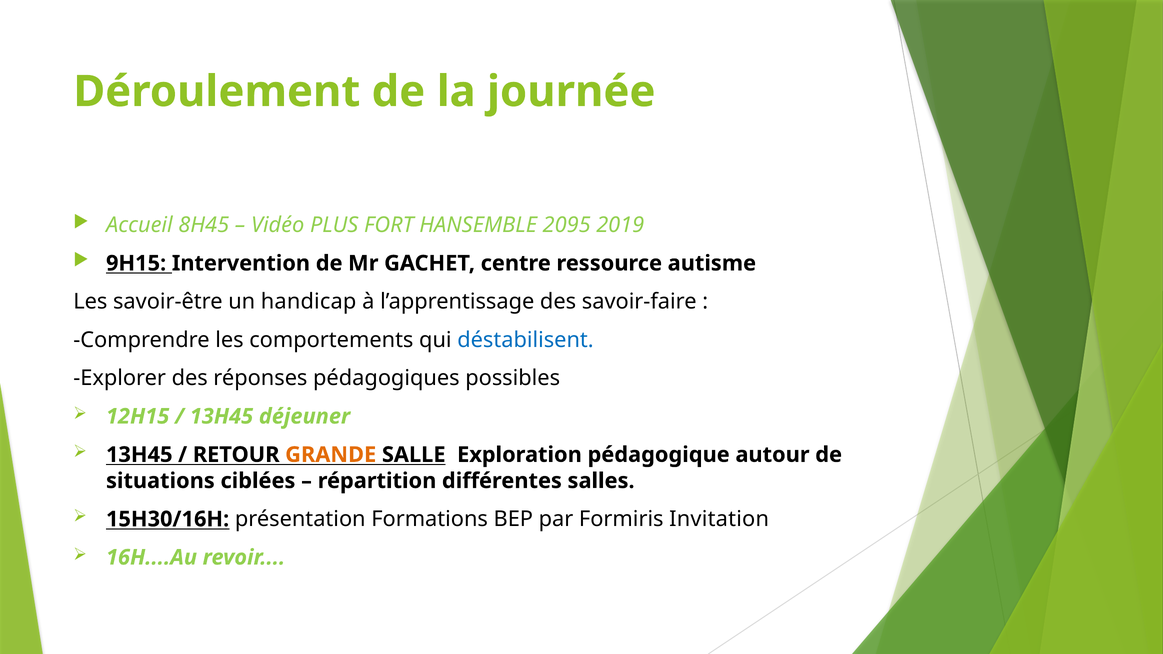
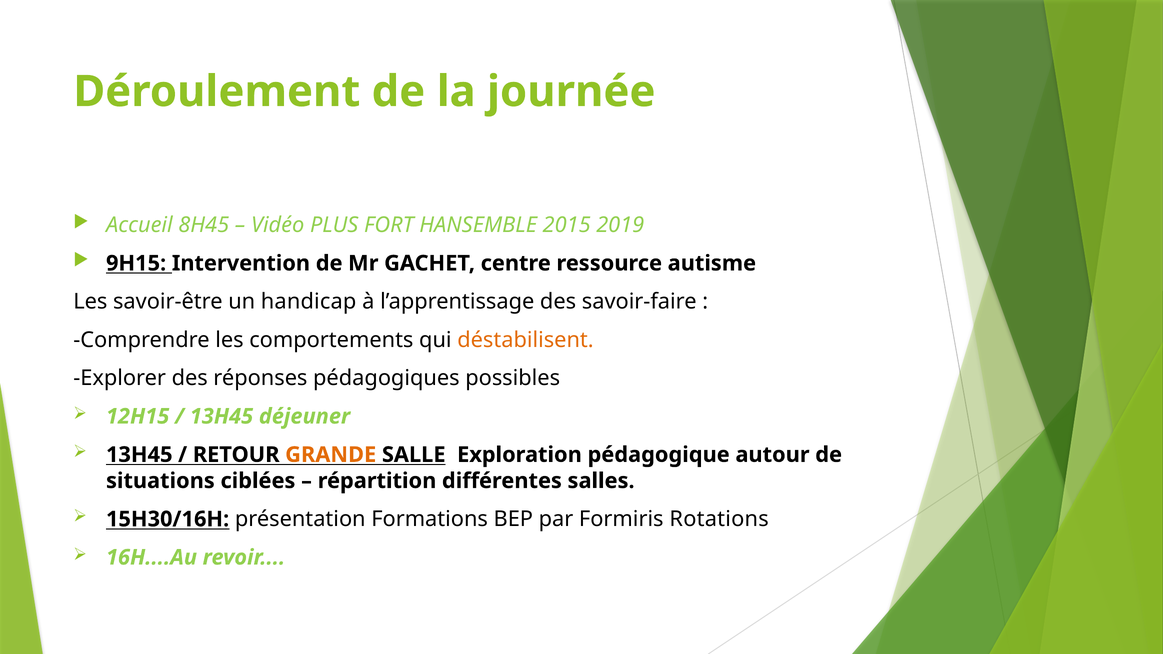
2095: 2095 -> 2015
déstabilisent colour: blue -> orange
Invitation: Invitation -> Rotations
